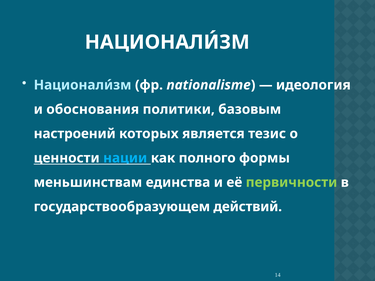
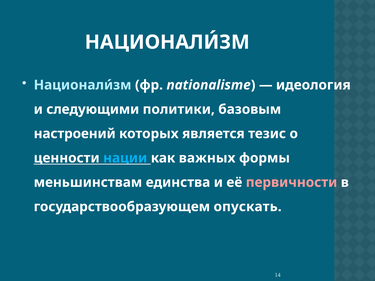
обоснования: обоснования -> следующими
полного: полного -> важных
первичности colour: light green -> pink
действий: действий -> опускать
